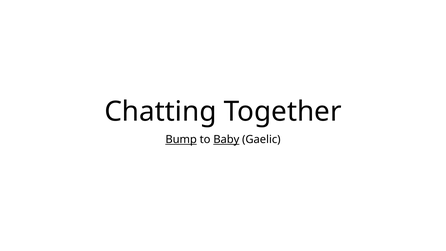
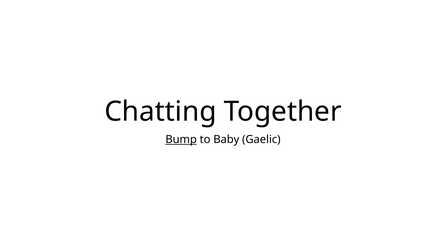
Baby underline: present -> none
